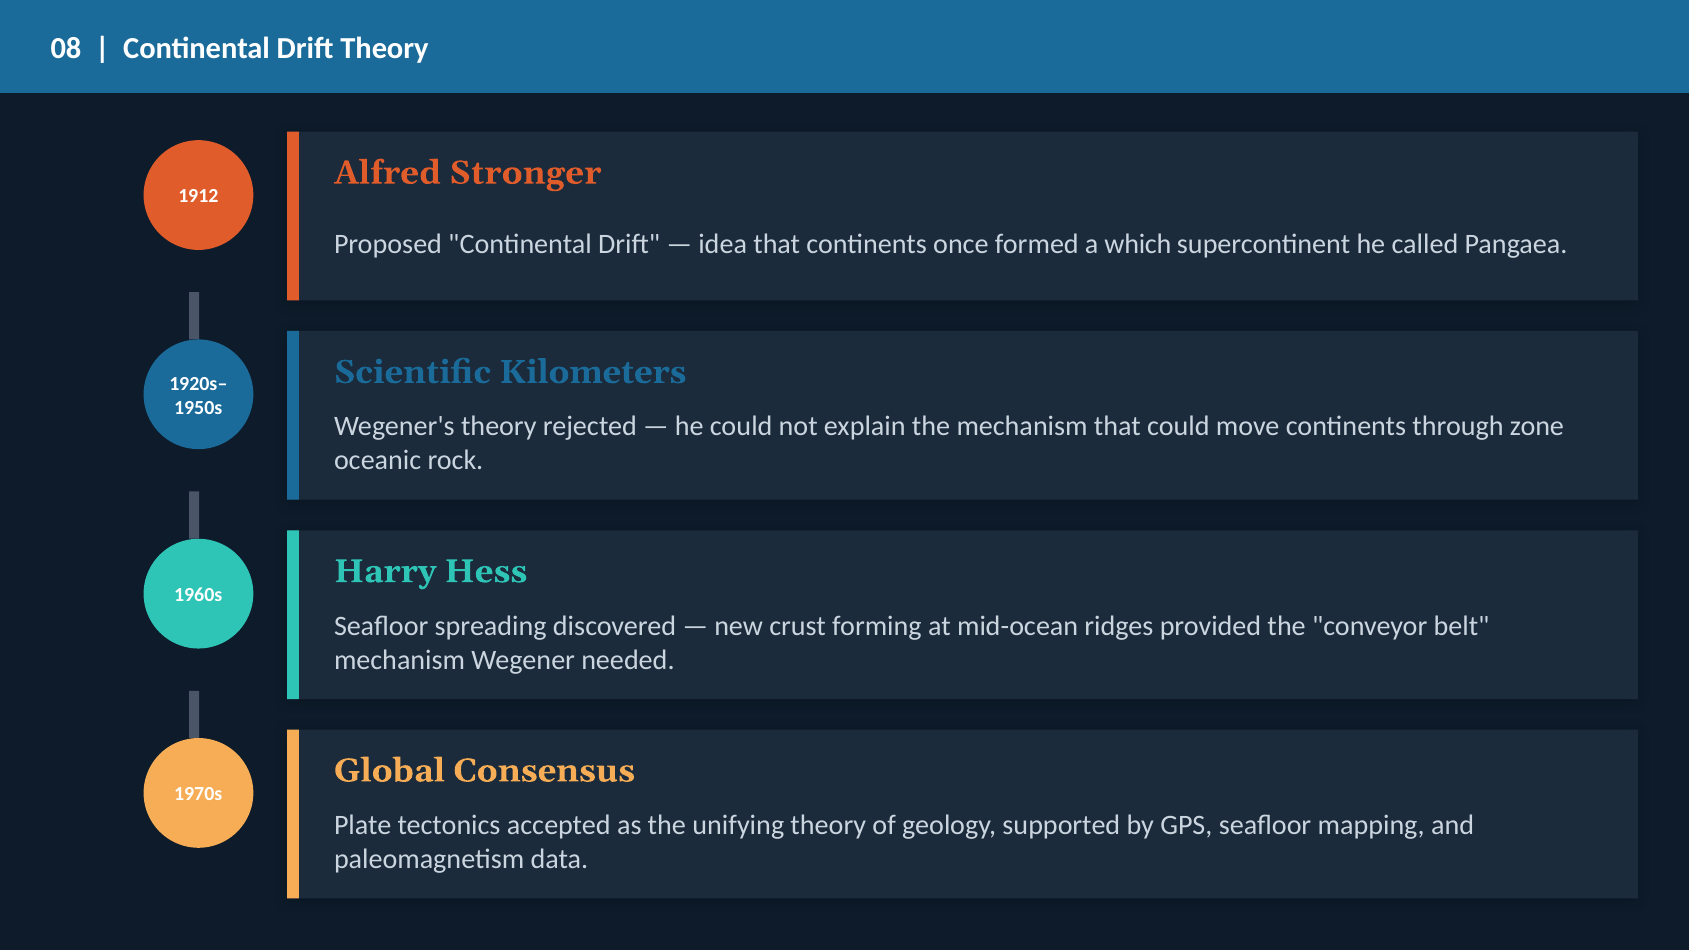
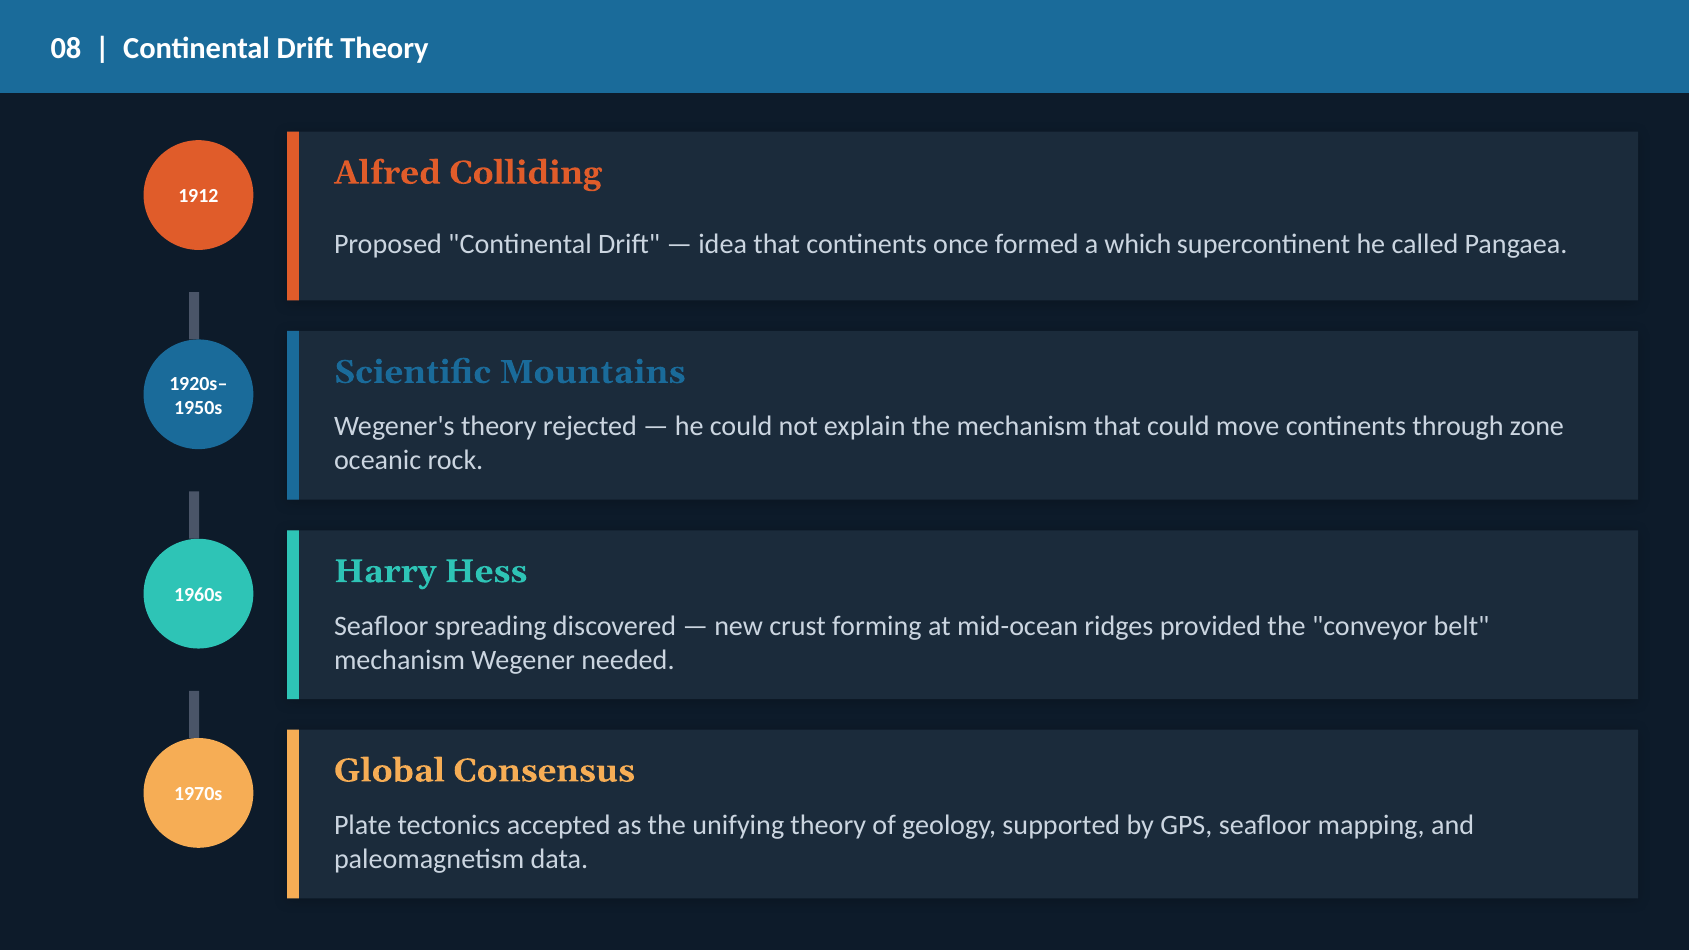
Stronger: Stronger -> Colliding
Kilometers: Kilometers -> Mountains
